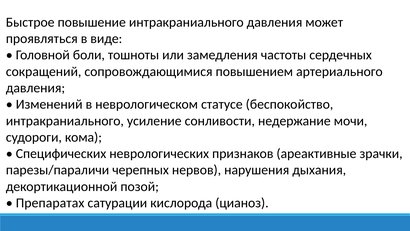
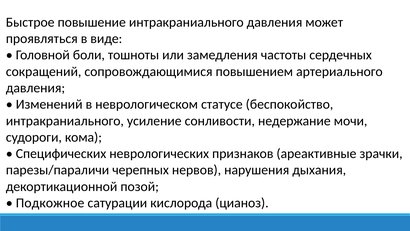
Препаратах: Препаратах -> Подкожное
